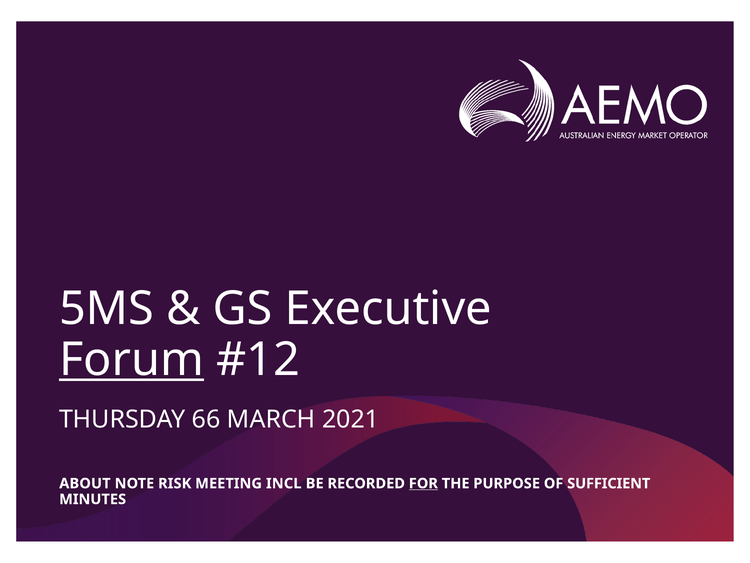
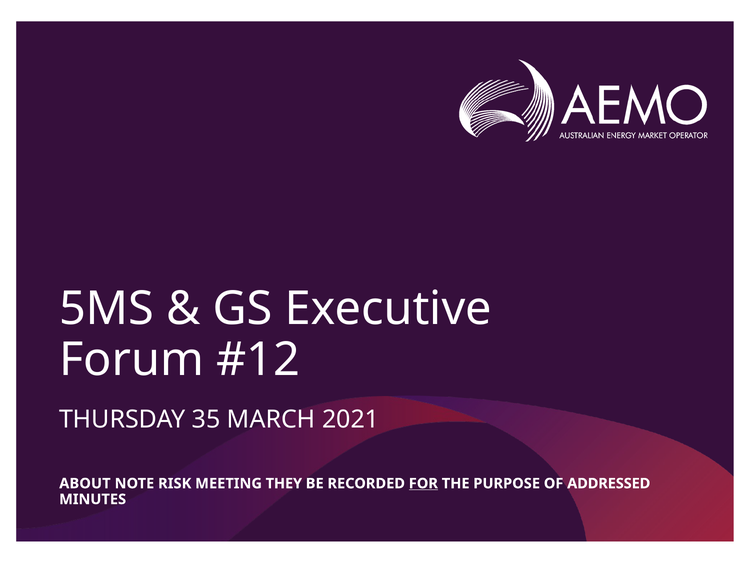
Forum underline: present -> none
66: 66 -> 35
INCL: INCL -> THEY
SUFFICIENT: SUFFICIENT -> ADDRESSED
